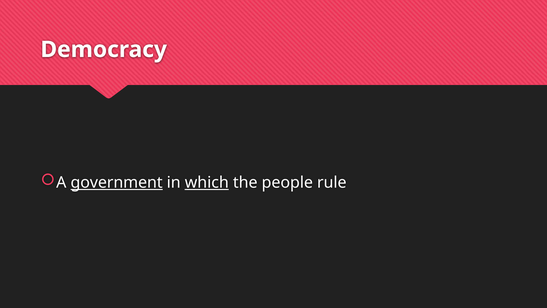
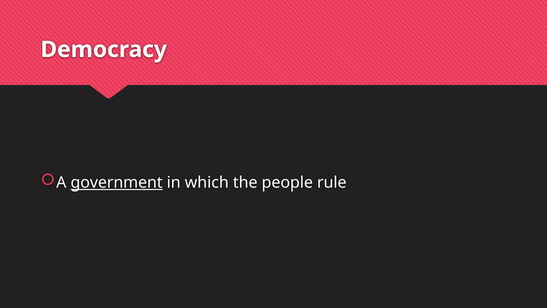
which underline: present -> none
